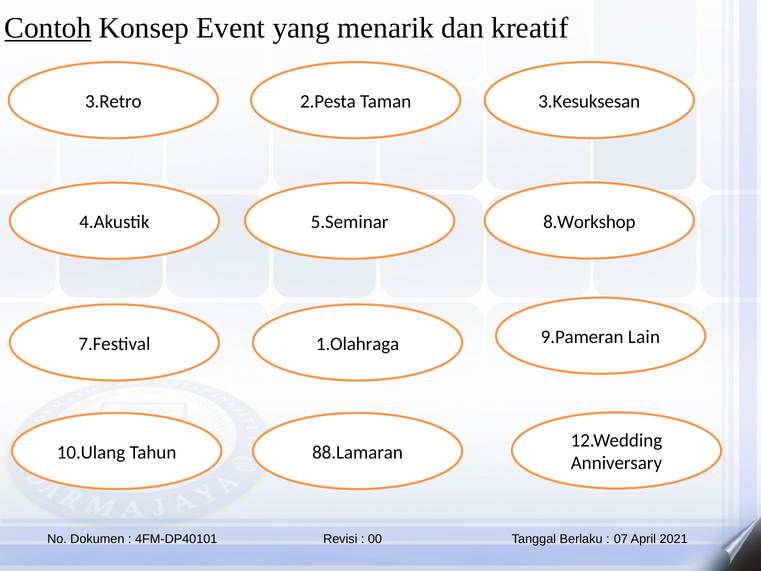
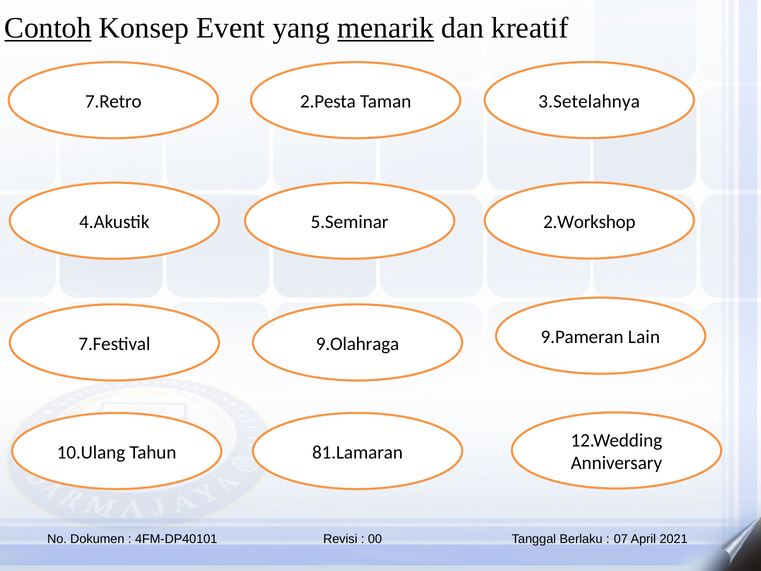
menarik underline: none -> present
3.Retro: 3.Retro -> 7.Retro
3.Kesuksesan: 3.Kesuksesan -> 3.Setelahnya
8.Workshop: 8.Workshop -> 2.Workshop
1.Olahraga: 1.Olahraga -> 9.Olahraga
88.Lamaran: 88.Lamaran -> 81.Lamaran
